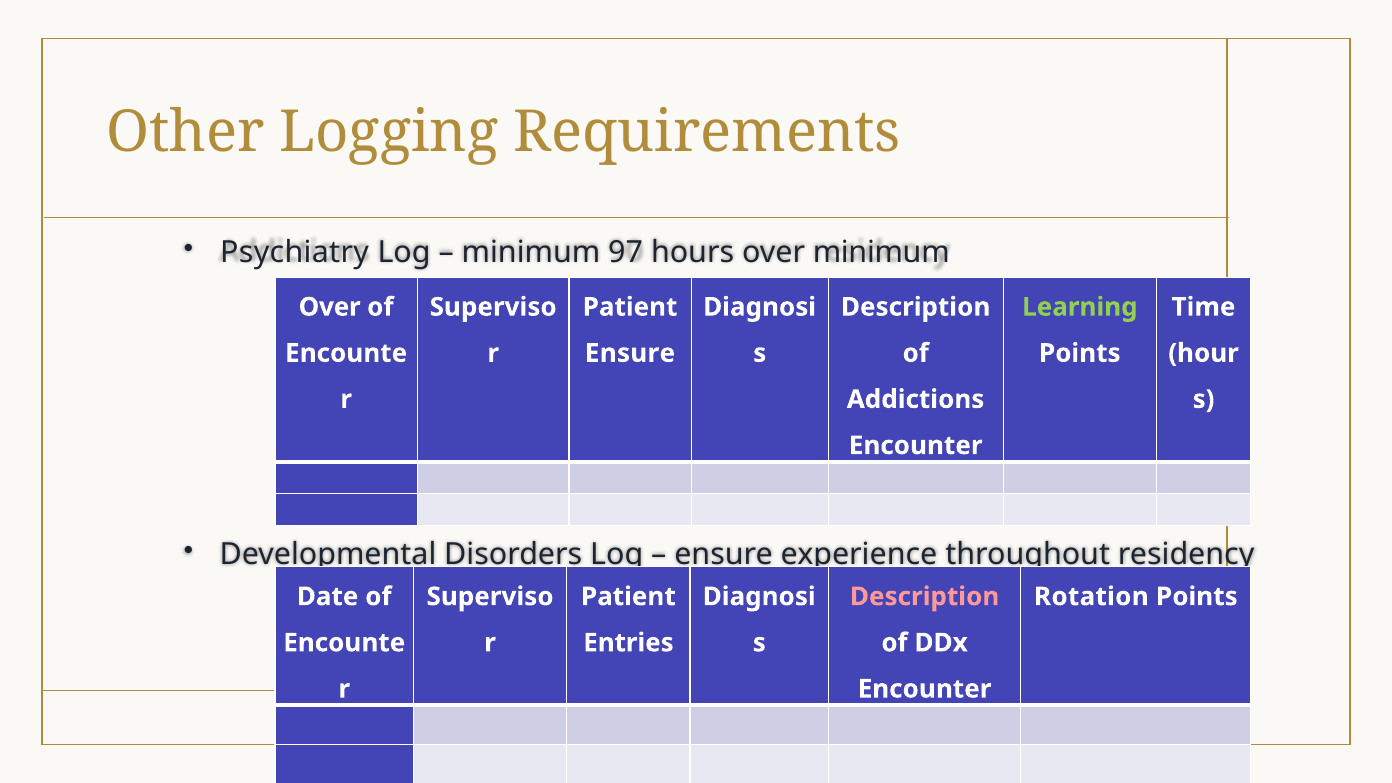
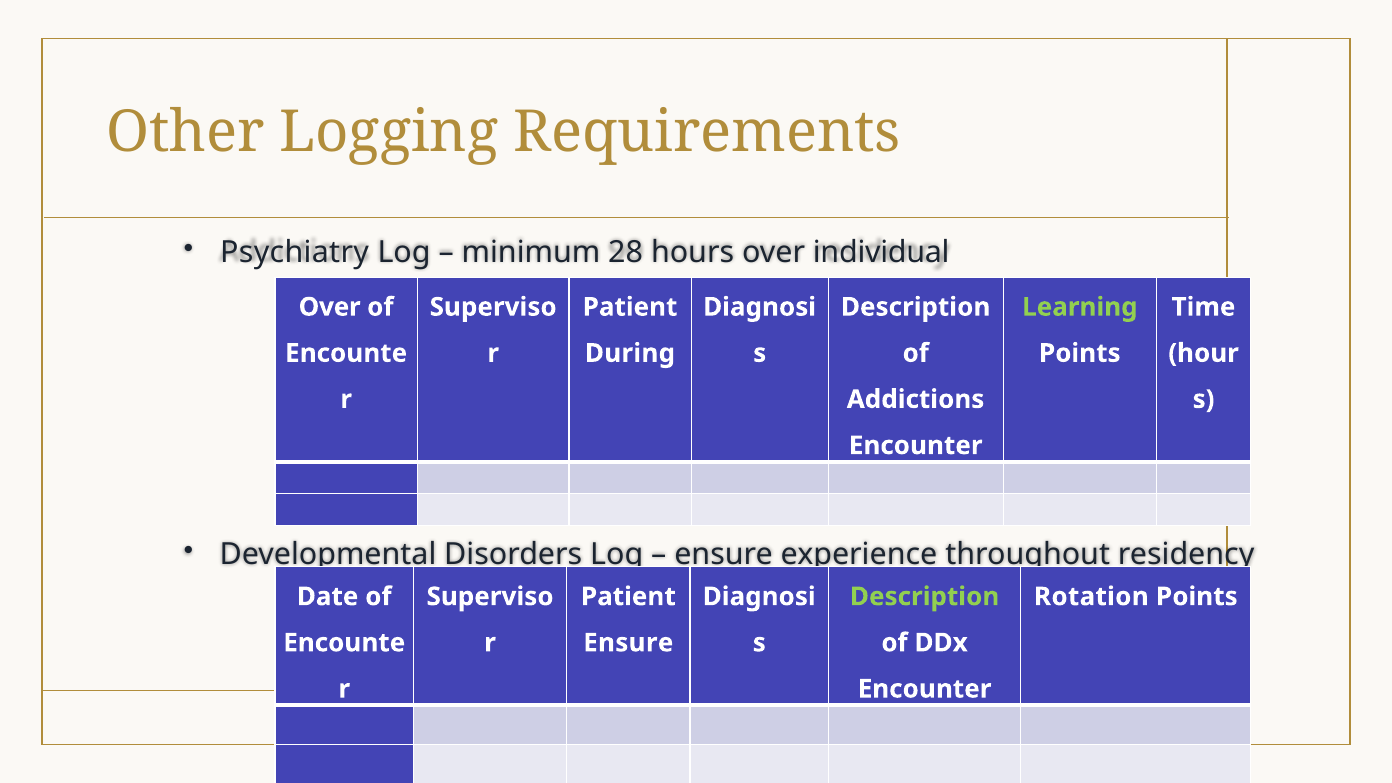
97: 97 -> 28
over minimum: minimum -> individual
Ensure at (630, 353): Ensure -> During
Description at (925, 597) colour: pink -> light green
Entries at (628, 643): Entries -> Ensure
